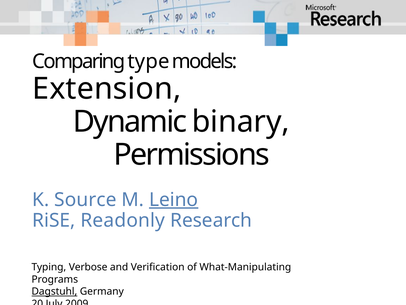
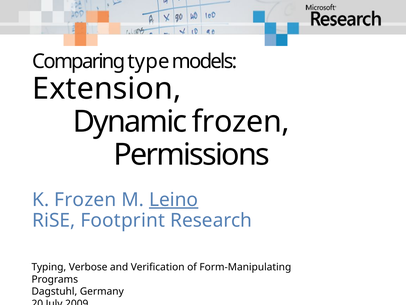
Dynamic binary: binary -> frozen
K Source: Source -> Frozen
Readonly: Readonly -> Footprint
What-Manipulating: What-Manipulating -> Form-Manipulating
Dagstuhl underline: present -> none
